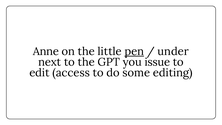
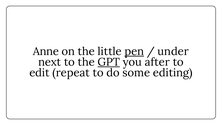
GPT underline: none -> present
issue: issue -> after
access: access -> repeat
